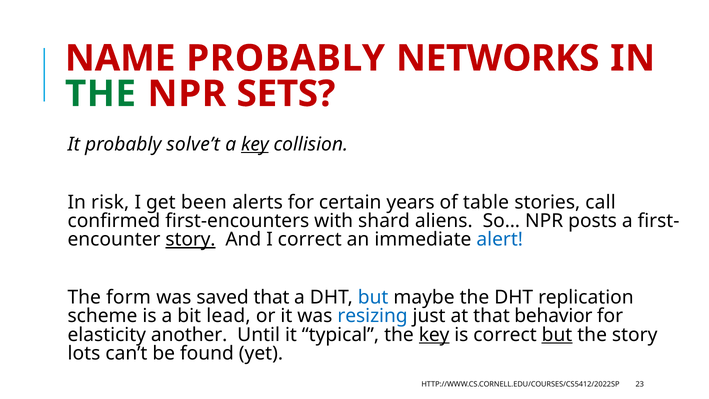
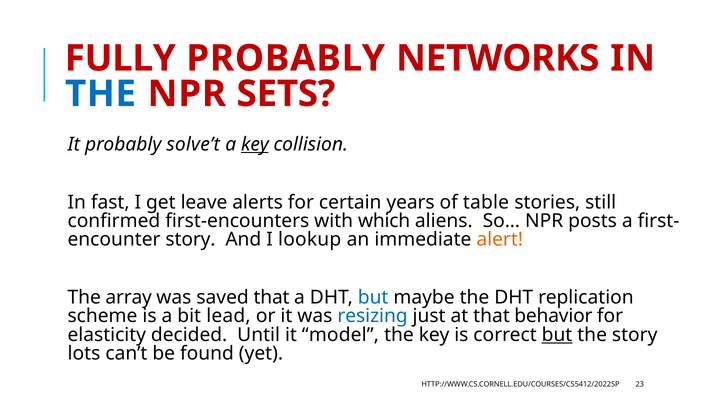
NAME: NAME -> FULLY
THE at (100, 94) colour: green -> blue
risk: risk -> fast
been: been -> leave
call: call -> still
shard: shard -> which
story at (190, 239) underline: present -> none
I correct: correct -> lookup
alert colour: blue -> orange
form: form -> array
another: another -> decided
typical: typical -> model
key at (434, 335) underline: present -> none
